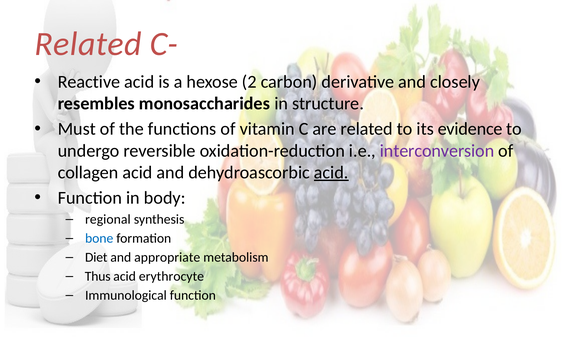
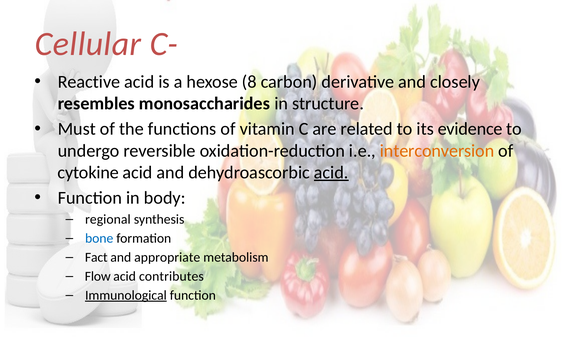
Related at (88, 44): Related -> Cellular
2: 2 -> 8
interconversion colour: purple -> orange
collagen: collagen -> cytokine
Diet: Diet -> Fact
Thus: Thus -> Flow
erythrocyte: erythrocyte -> contributes
Immunological underline: none -> present
